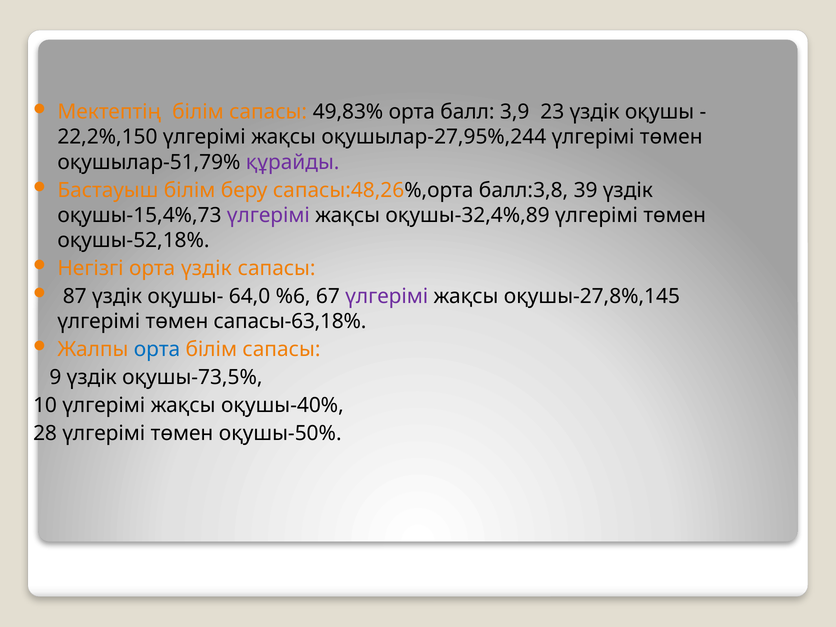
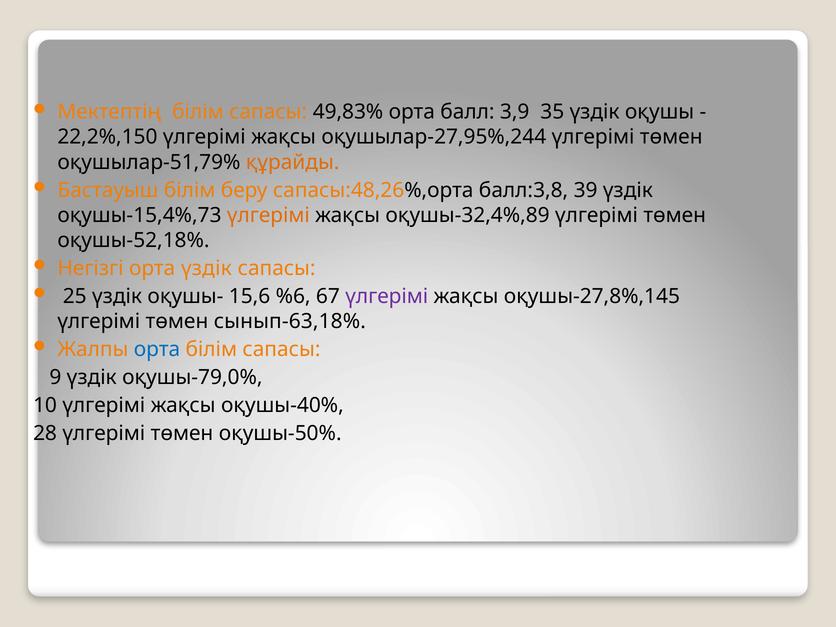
23: 23 -> 35
құрайды colour: purple -> orange
үлгерімі at (268, 215) colour: purple -> orange
87: 87 -> 25
64,0: 64,0 -> 15,6
сапасы-63,18%: сапасы-63,18% -> сынып-63,18%
оқушы-73,5%: оқушы-73,5% -> оқушы-79,0%
